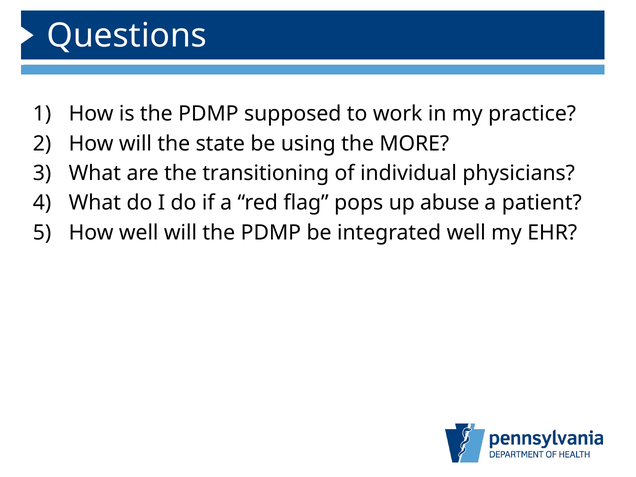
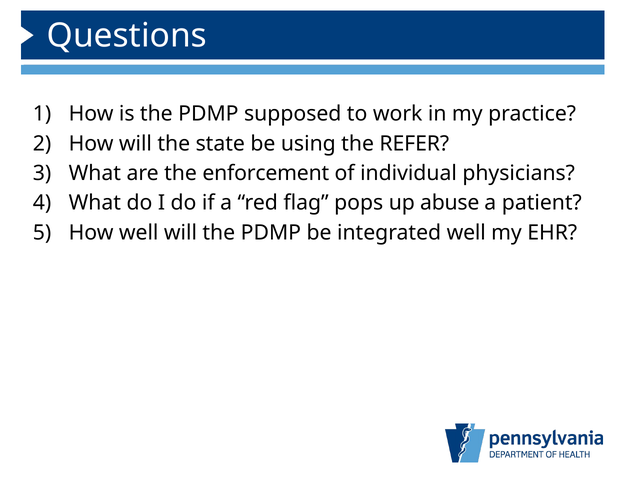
MORE: MORE -> REFER
transitioning: transitioning -> enforcement
